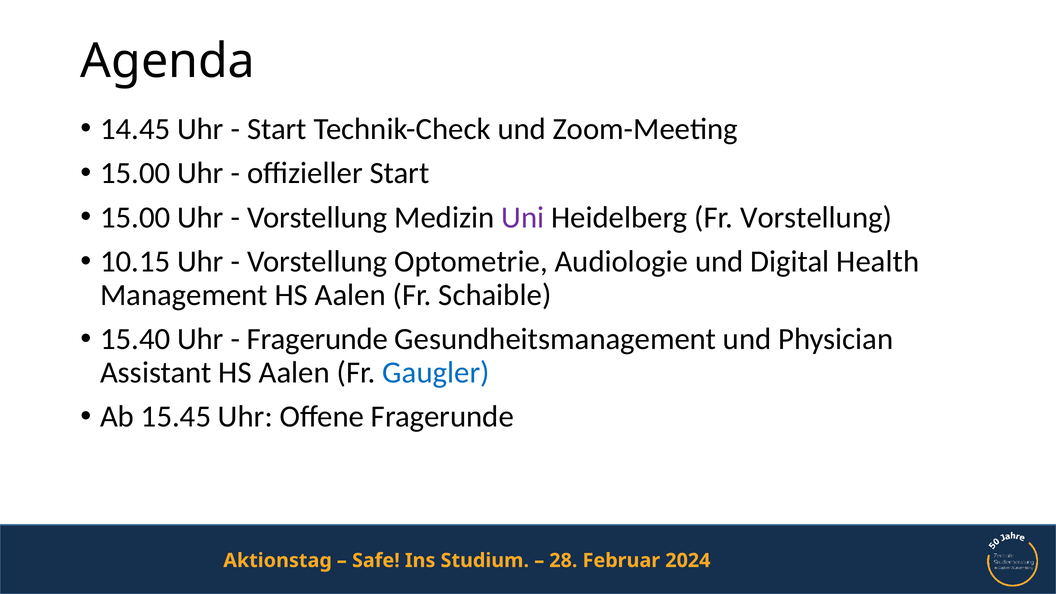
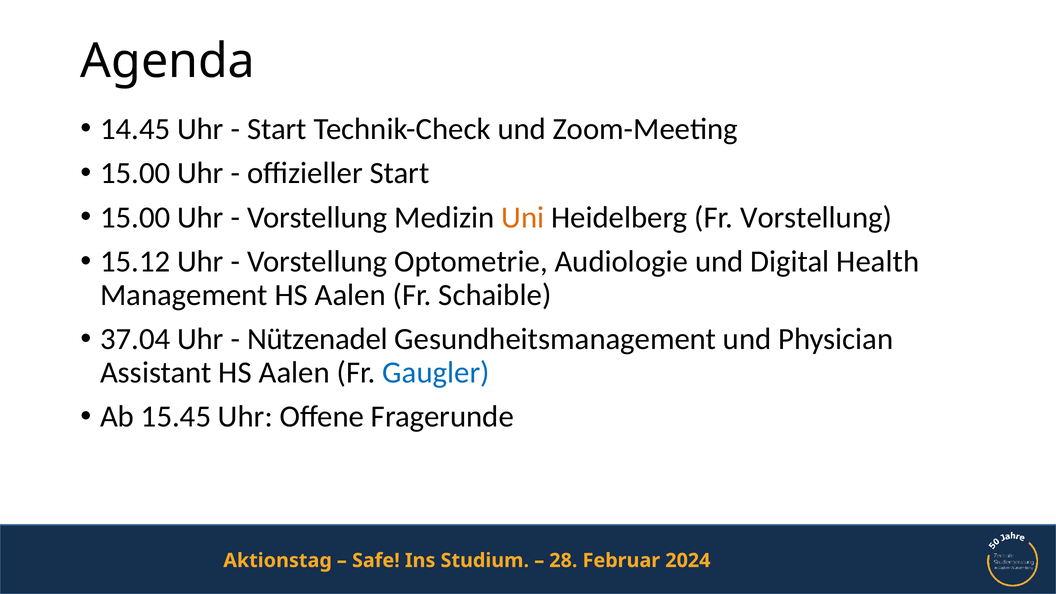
Uni colour: purple -> orange
10.15: 10.15 -> 15.12
15.40: 15.40 -> 37.04
Fragerunde at (317, 339): Fragerunde -> Nützenadel
